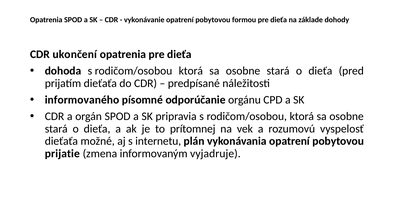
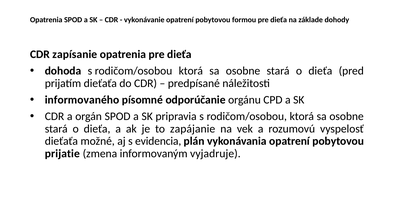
ukončení: ukončení -> zapísanie
prítomnej: prítomnej -> zapájanie
internetu: internetu -> evidencia
